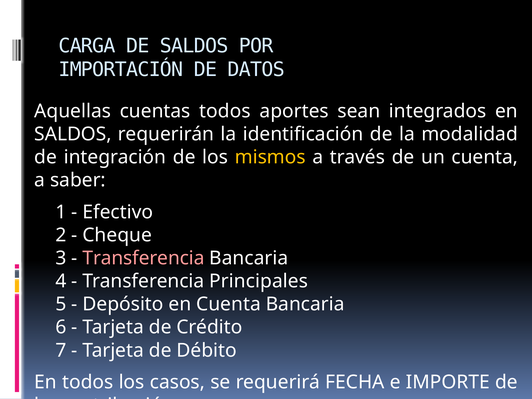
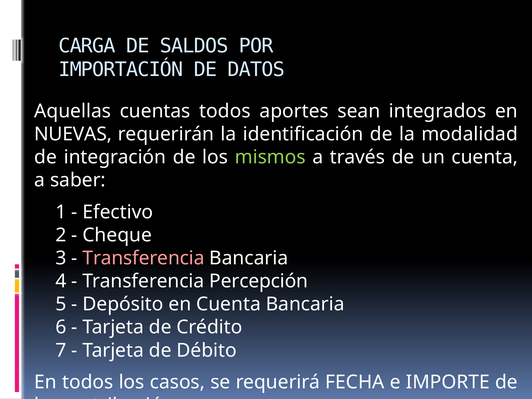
SALDOS at (73, 134): SALDOS -> NUEVAS
mismos colour: yellow -> light green
Principales: Principales -> Percepción
